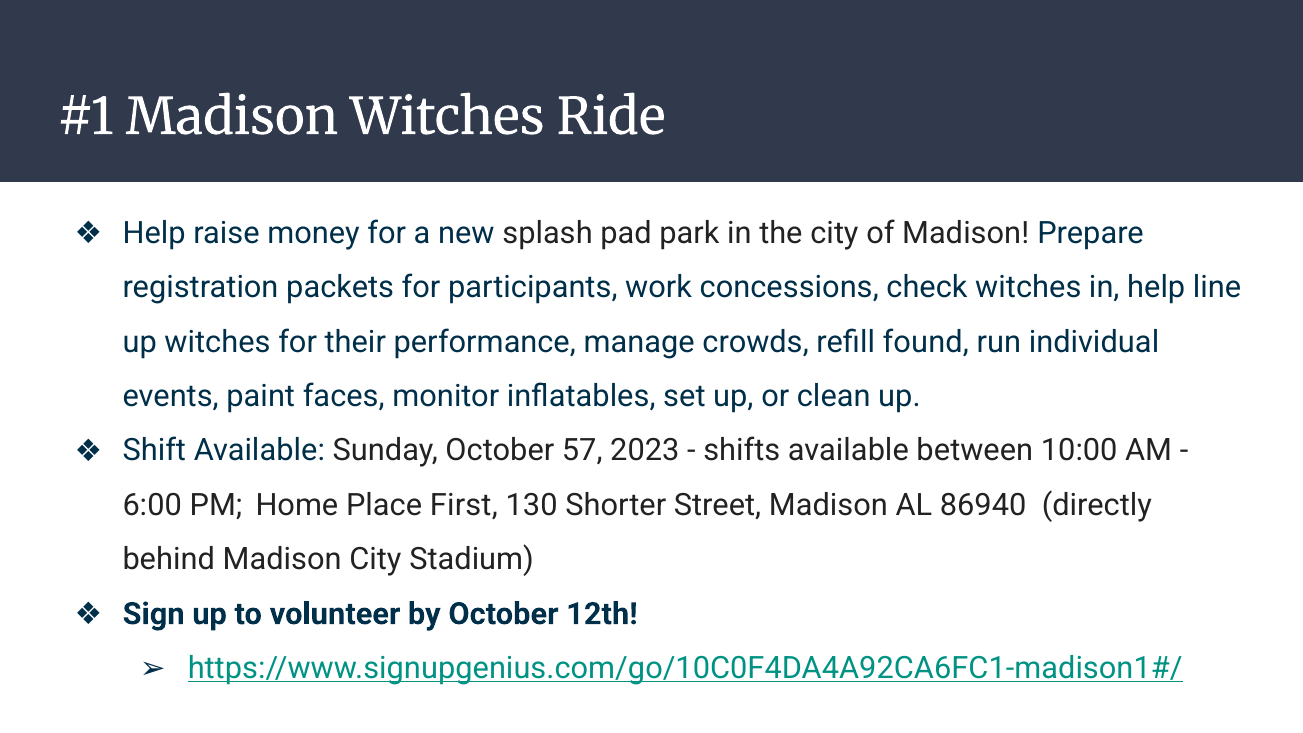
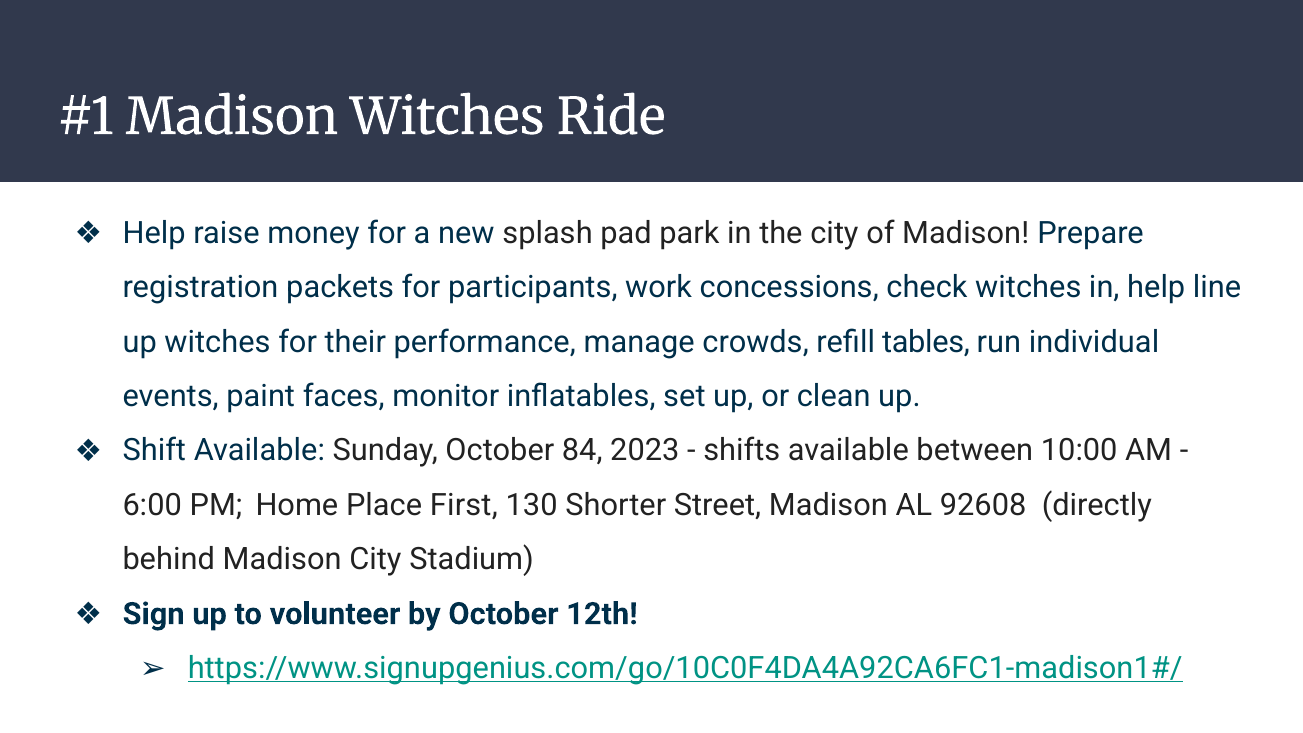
found: found -> tables
57: 57 -> 84
86940: 86940 -> 92608
